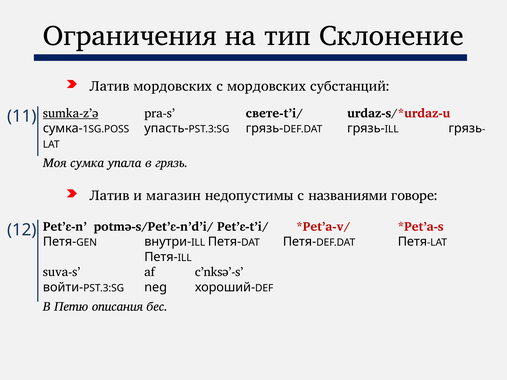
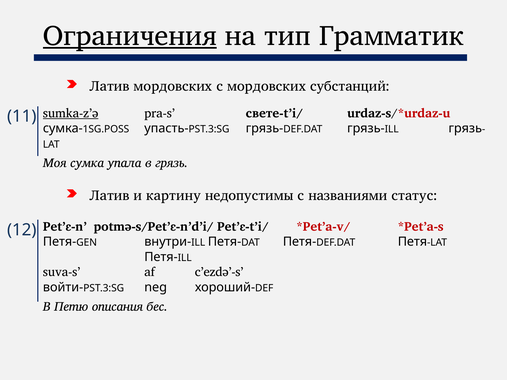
Ограничения underline: none -> present
Склонение: Склонение -> Грамматик
магазин: магазин -> картину
говоре: говоре -> статус
c’nksə’-s: c’nksə’-s -> c’ezdə’-s
